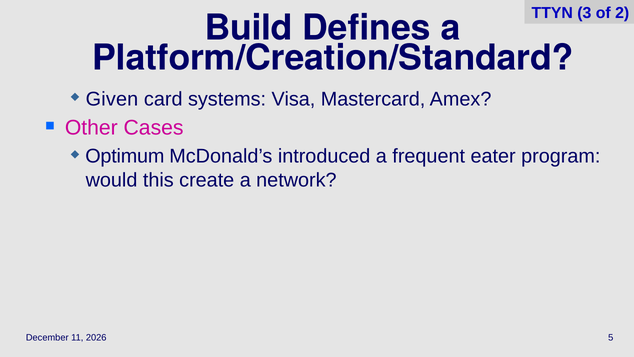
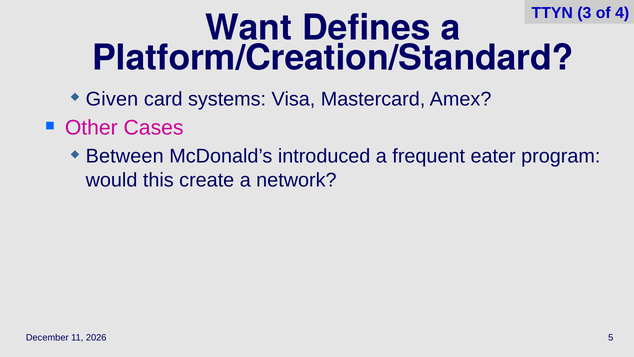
2: 2 -> 4
Build: Build -> Want
Optimum: Optimum -> Between
